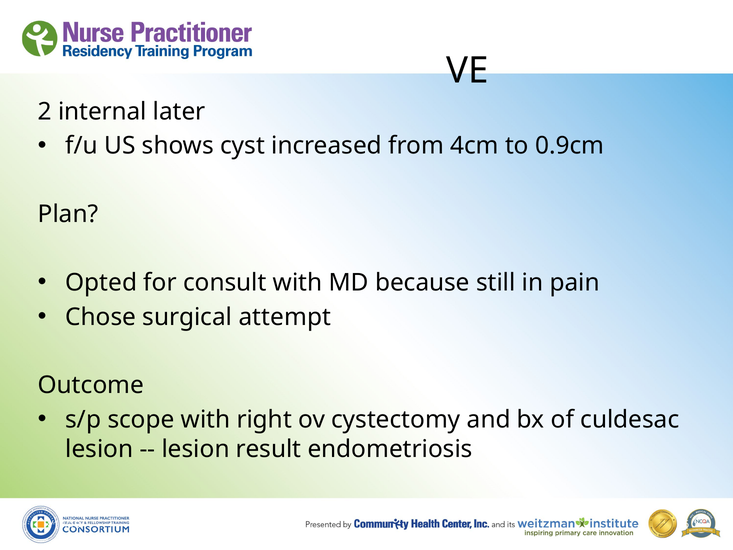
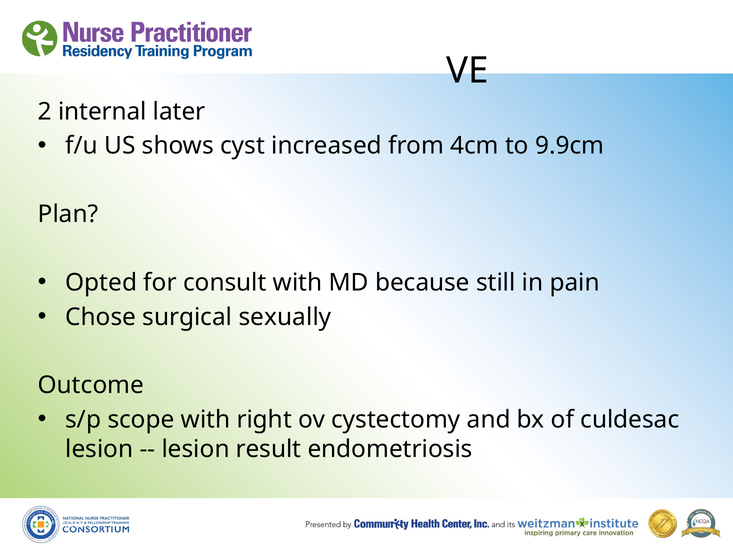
0.9cm: 0.9cm -> 9.9cm
attempt: attempt -> sexually
